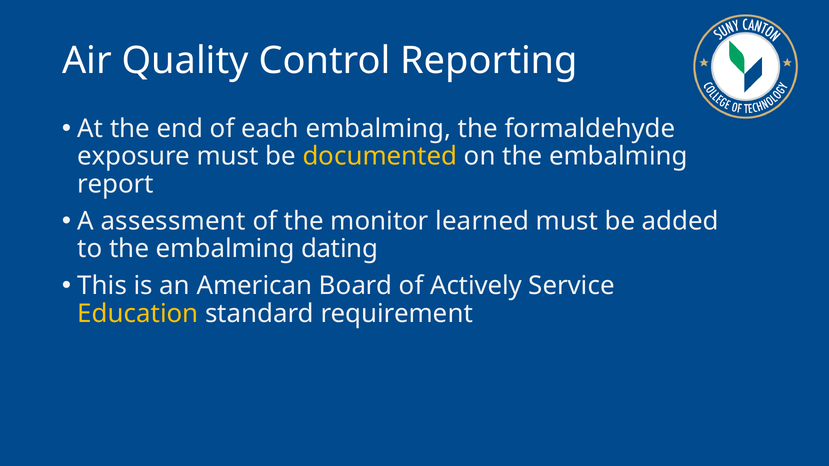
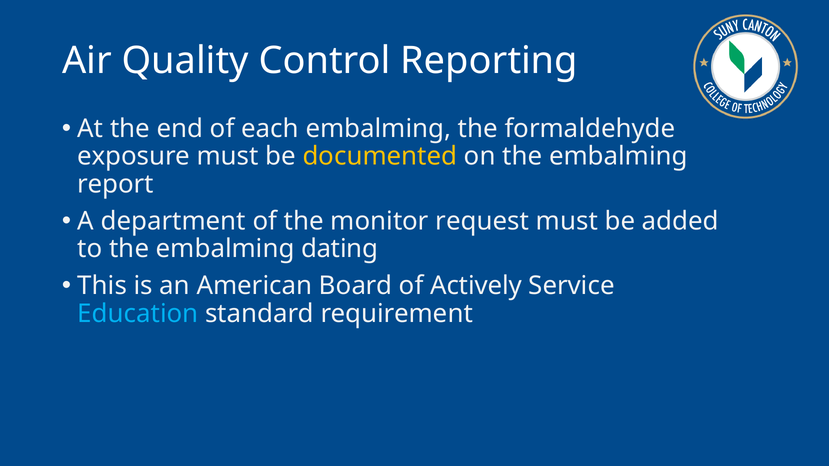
assessment: assessment -> department
learned: learned -> request
Education colour: yellow -> light blue
